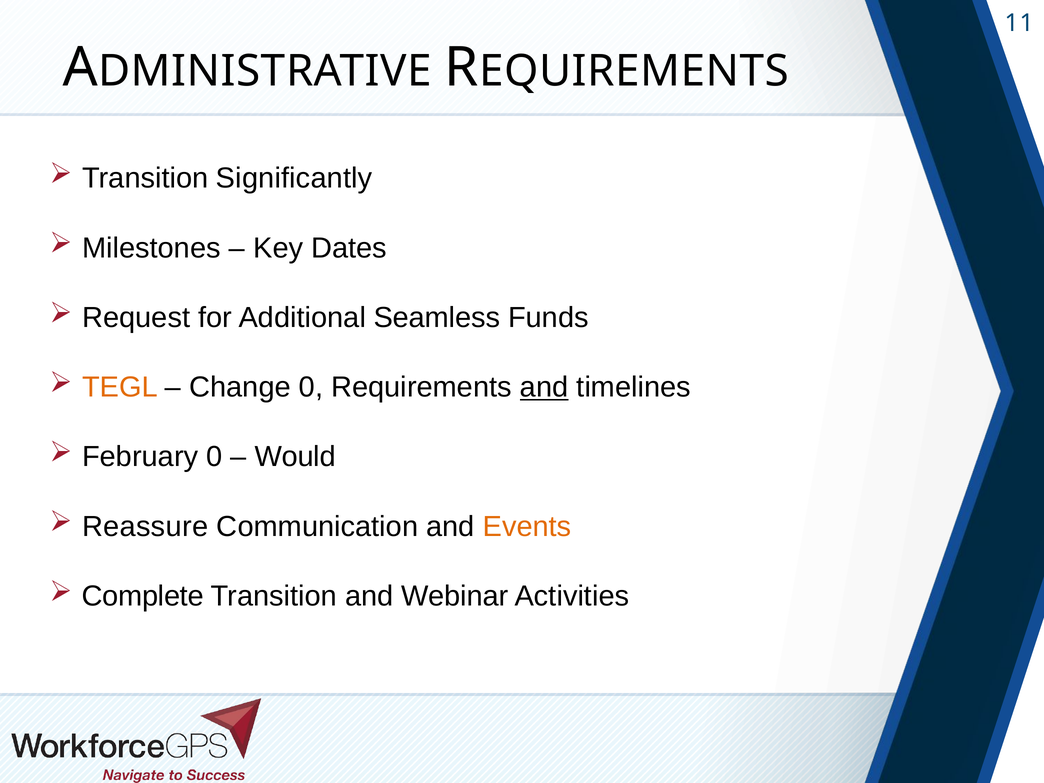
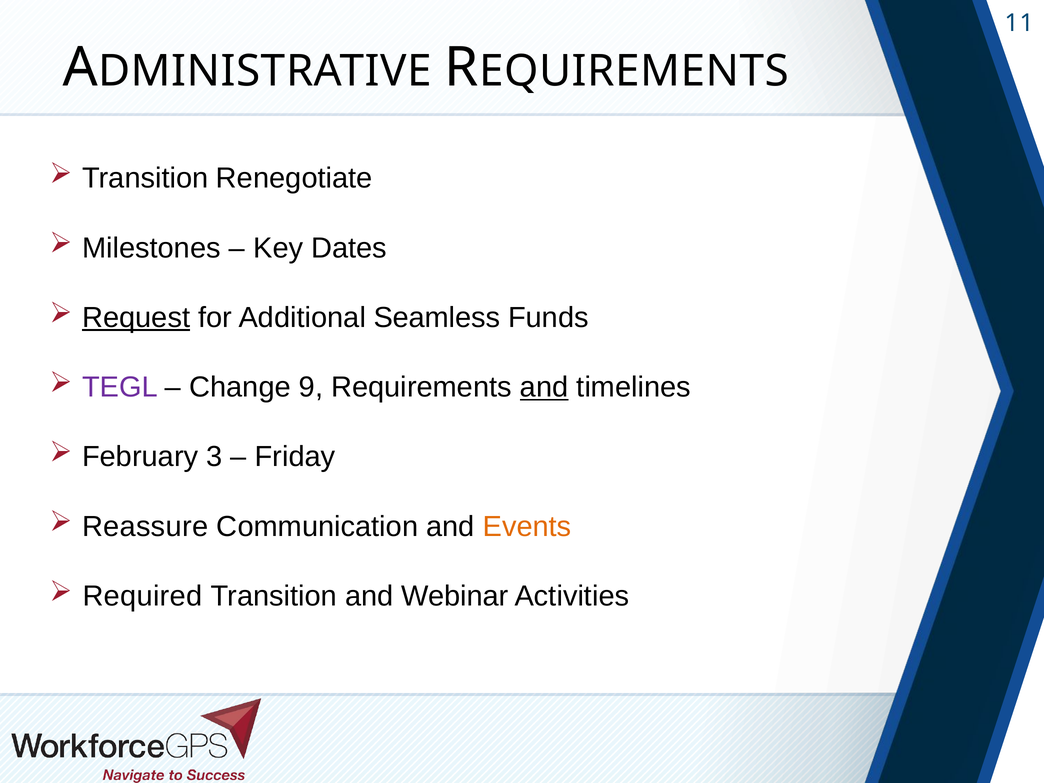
Significantly: Significantly -> Renegotiate
Request underline: none -> present
TEGL colour: orange -> purple
Change 0: 0 -> 9
February 0: 0 -> 3
Would: Would -> Friday
Complete: Complete -> Required
